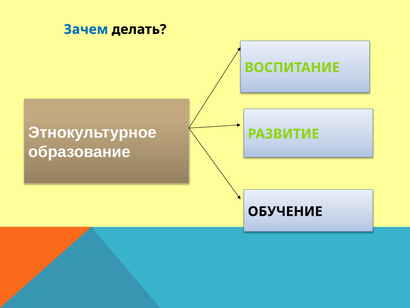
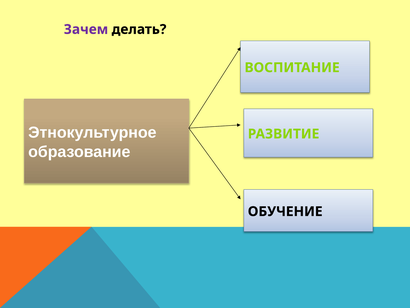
Зачем colour: blue -> purple
